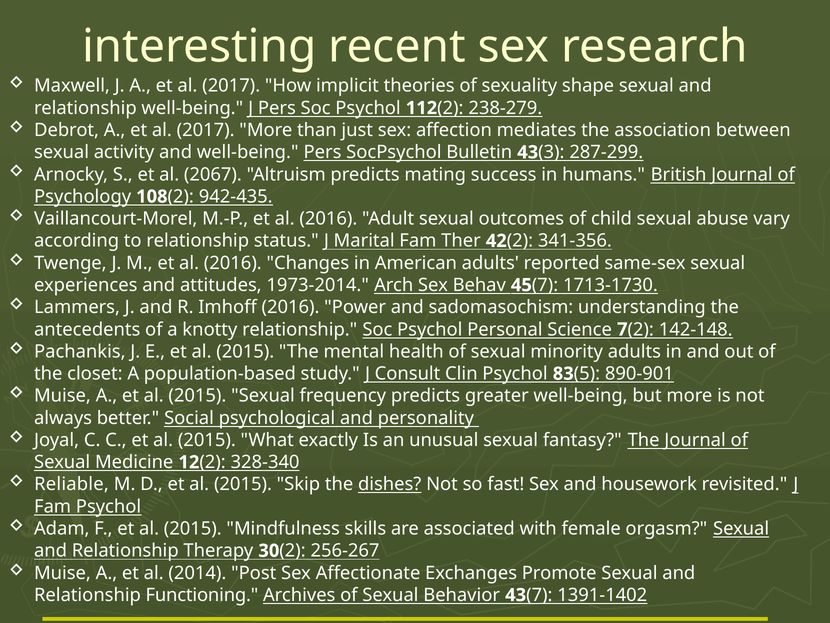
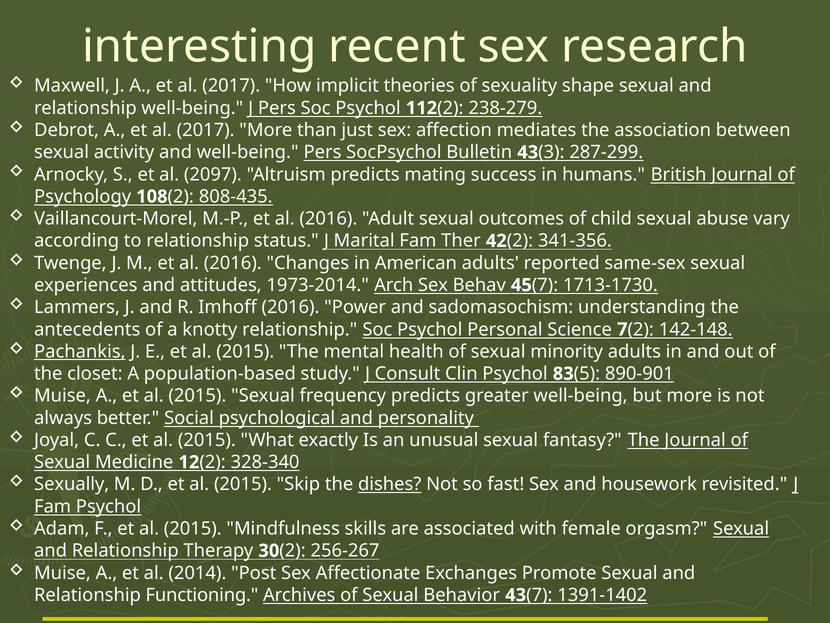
2067: 2067 -> 2097
942-435: 942-435 -> 808-435
Pachankis underline: none -> present
Reliable: Reliable -> Sexually
